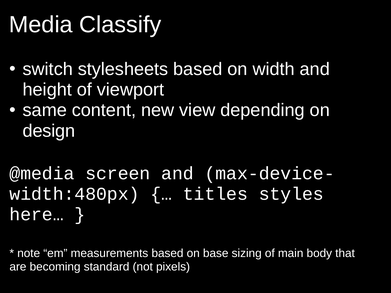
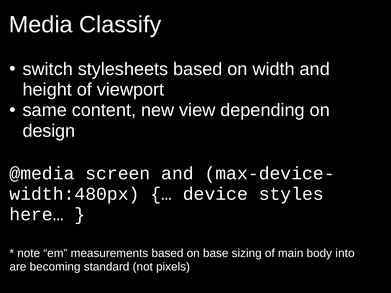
titles: titles -> device
that: that -> into
